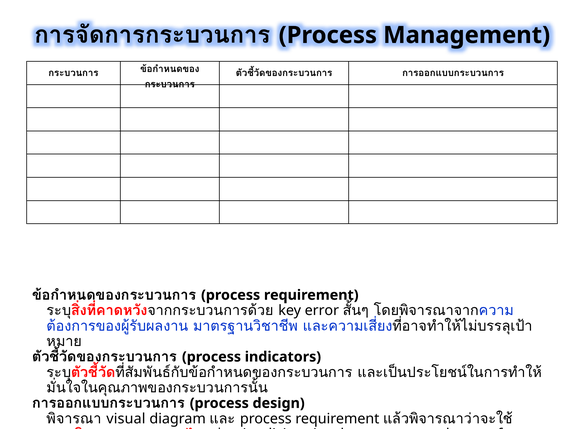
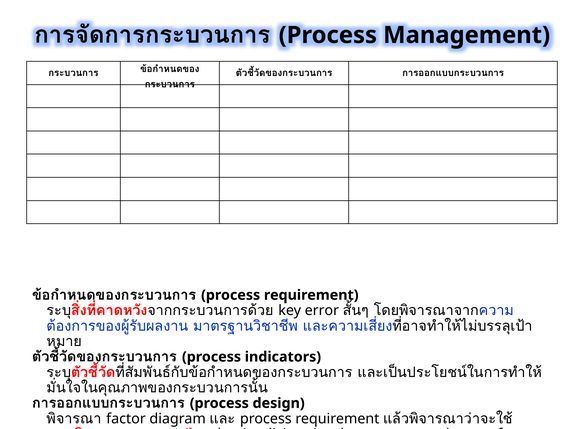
visual at (126, 419): visual -> factor
